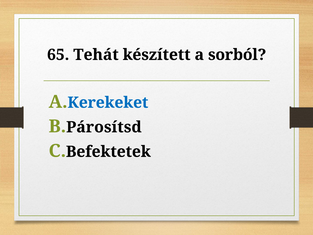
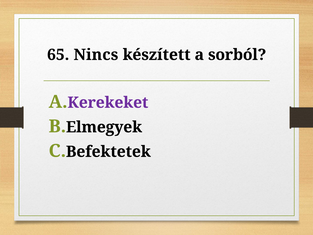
Tehát: Tehát -> Nincs
Kerekeket colour: blue -> purple
Párosítsd: Párosítsd -> Elmegyek
